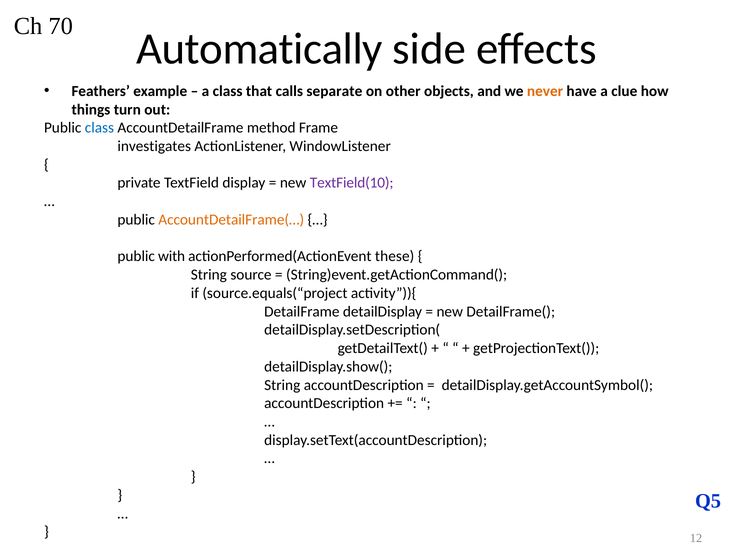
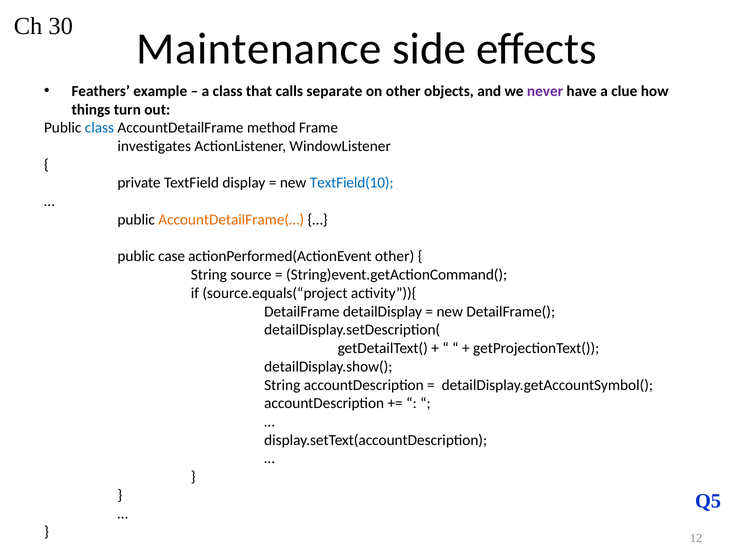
70: 70 -> 30
Automatically: Automatically -> Maintenance
never colour: orange -> purple
TextField(10 colour: purple -> blue
with: with -> case
actionPerformed(ActionEvent these: these -> other
